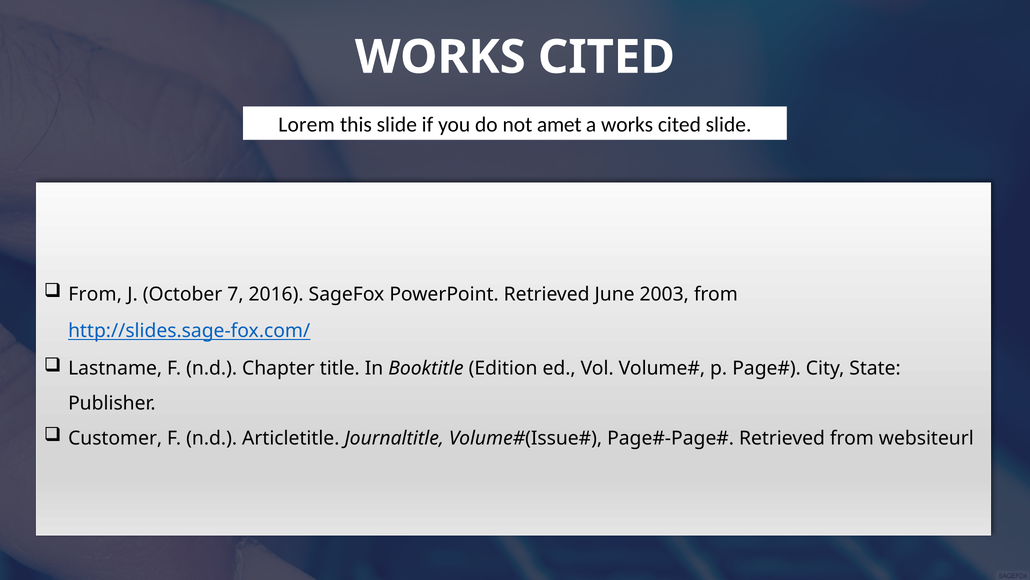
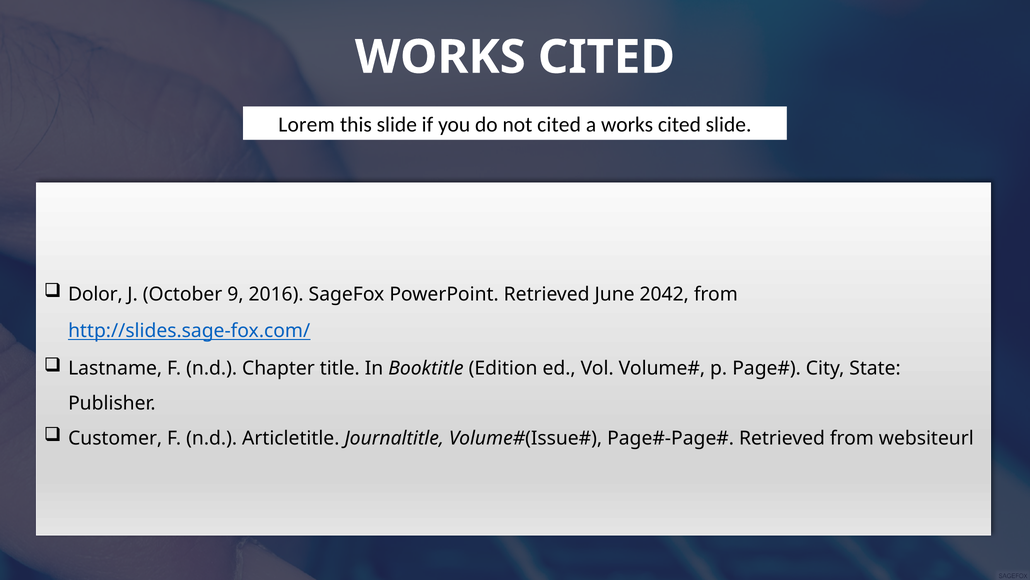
not amet: amet -> cited
From at (95, 294): From -> Dolor
7: 7 -> 9
2003: 2003 -> 2042
